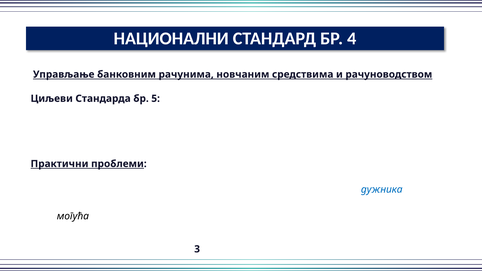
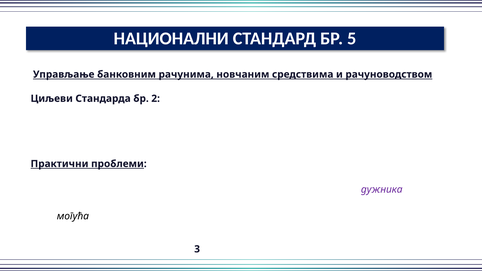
4: 4 -> 5
5: 5 -> 2
дужника at (382, 190) colour: blue -> purple
